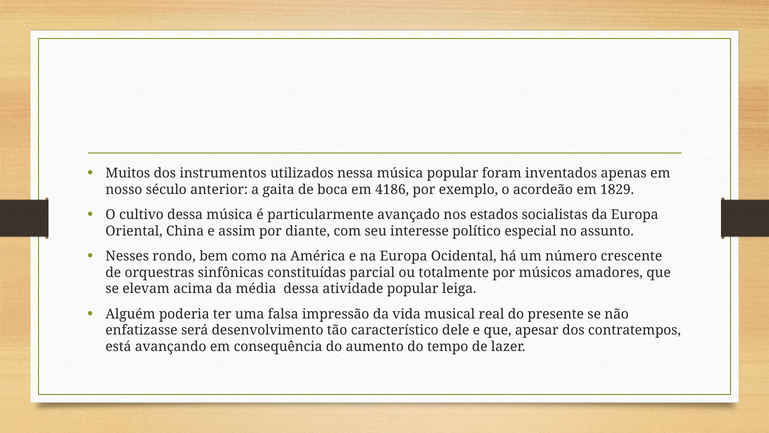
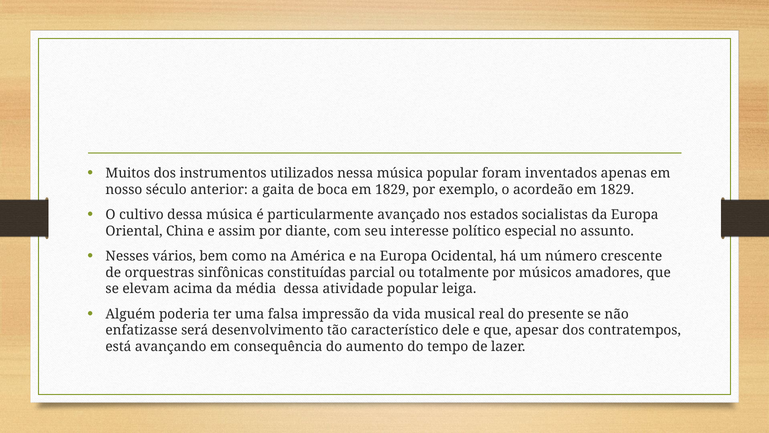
boca em 4186: 4186 -> 1829
rondo: rondo -> vários
